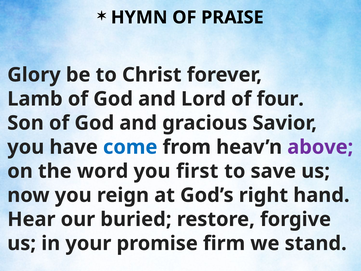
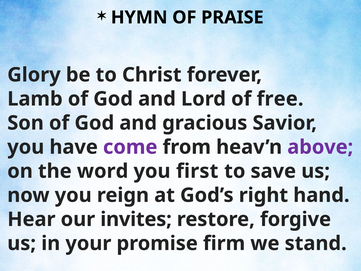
four: four -> free
come colour: blue -> purple
buried: buried -> invites
